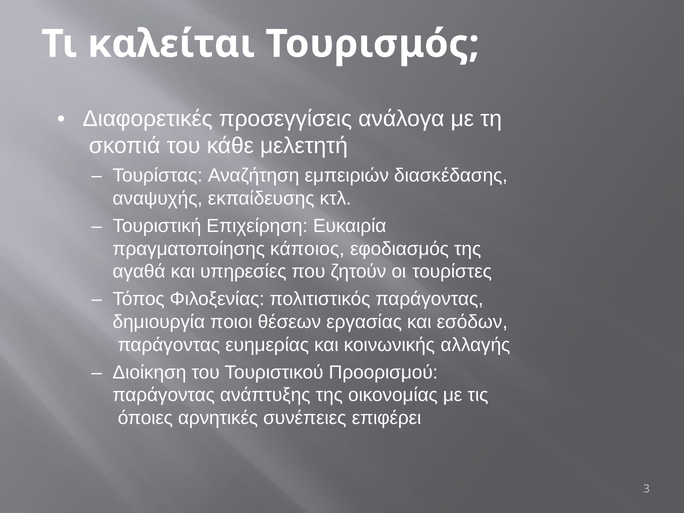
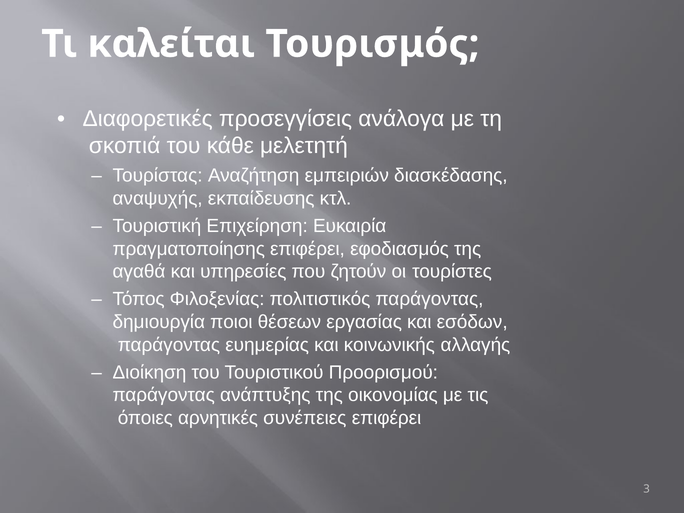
πραγματοποίησης κάποιος: κάποιος -> επιφέρει
